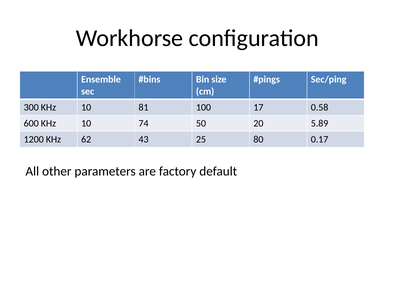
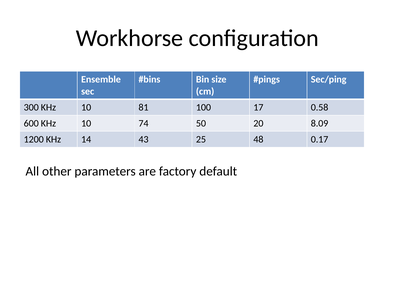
5.89: 5.89 -> 8.09
62: 62 -> 14
80: 80 -> 48
